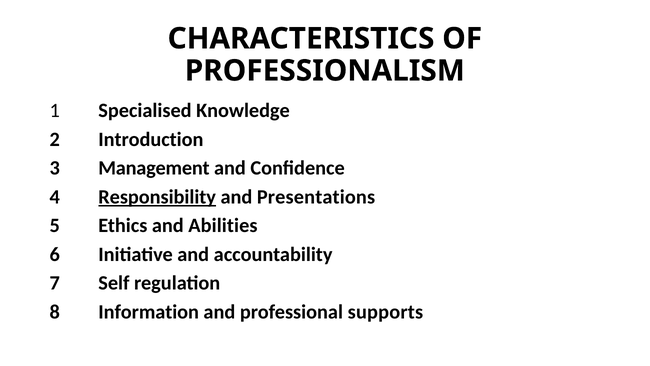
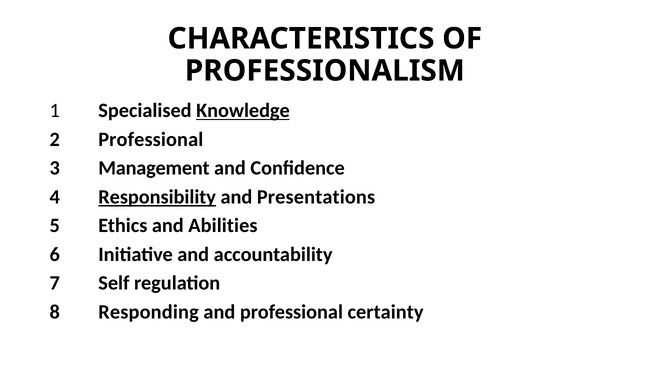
Knowledge underline: none -> present
2 Introduction: Introduction -> Professional
Information: Information -> Responding
supports: supports -> certainty
